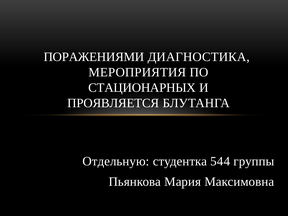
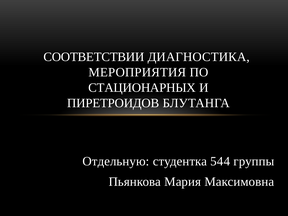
ПОРАЖЕНИЯМИ: ПОРАЖЕНИЯМИ -> СООТВЕТСТВИИ
ПРОЯВЛЯЕТСЯ: ПРОЯВЛЯЕТСЯ -> ПИРЕТРОИДОВ
